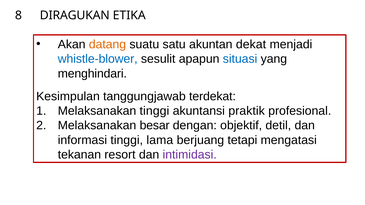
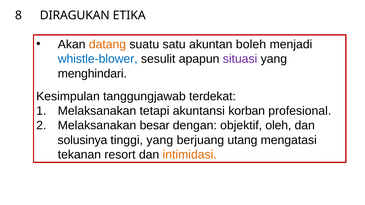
dekat: dekat -> boleh
situasi colour: blue -> purple
Melaksanakan tinggi: tinggi -> tetapi
praktik: praktik -> korban
detil: detil -> oleh
informasi: informasi -> solusinya
tinggi lama: lama -> yang
tetapi: tetapi -> utang
intimidasi colour: purple -> orange
